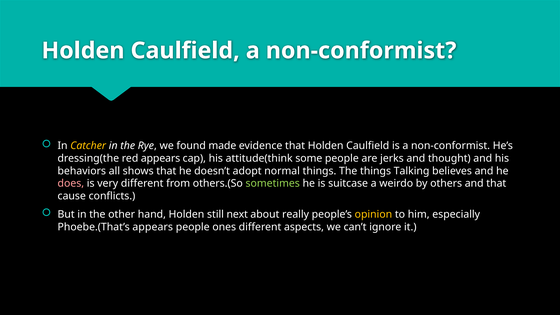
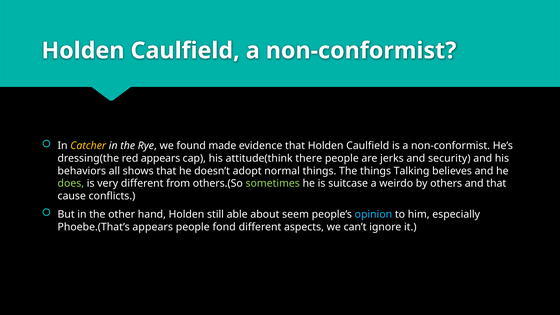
some: some -> there
thought: thought -> security
does colour: pink -> light green
next: next -> able
really: really -> seem
opinion colour: yellow -> light blue
ones: ones -> fond
